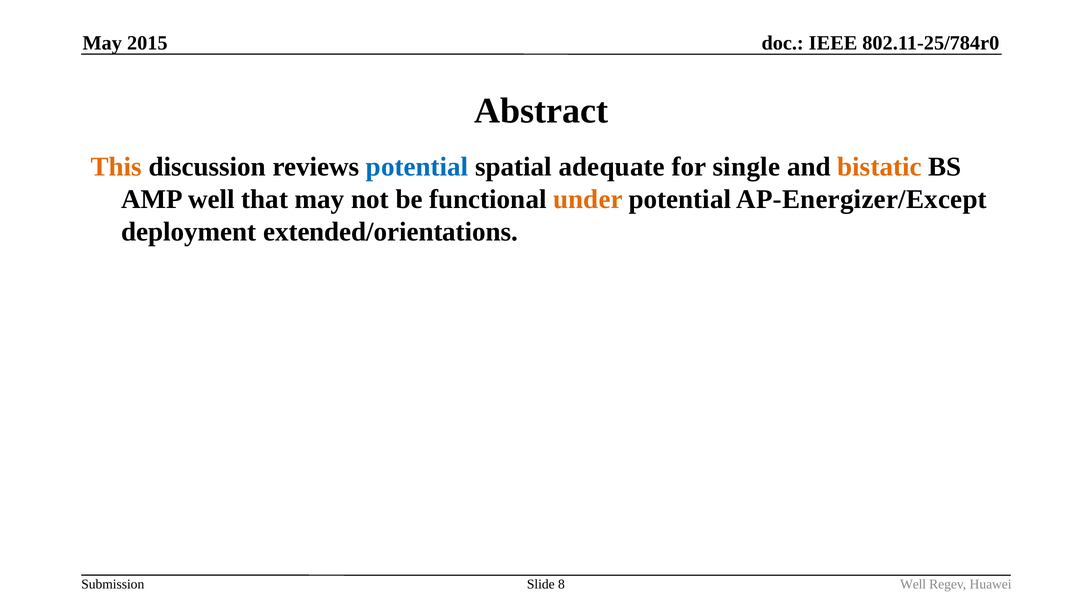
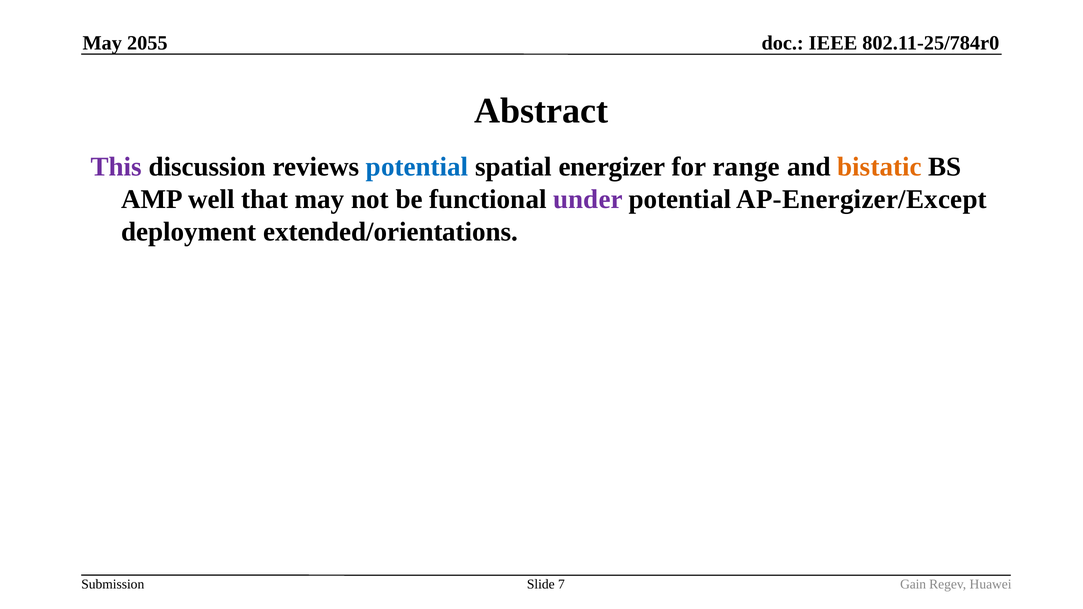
2015: 2015 -> 2055
This colour: orange -> purple
adequate: adequate -> energizer
single: single -> range
under colour: orange -> purple
8: 8 -> 7
Well at (913, 584): Well -> Gain
